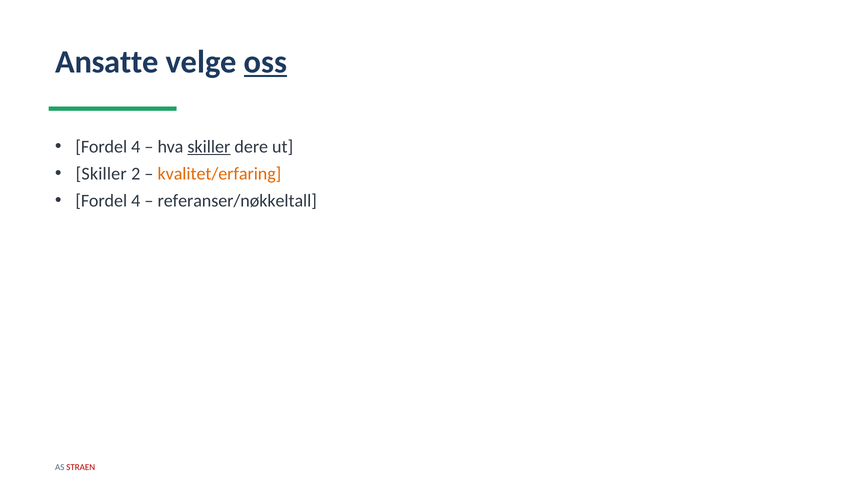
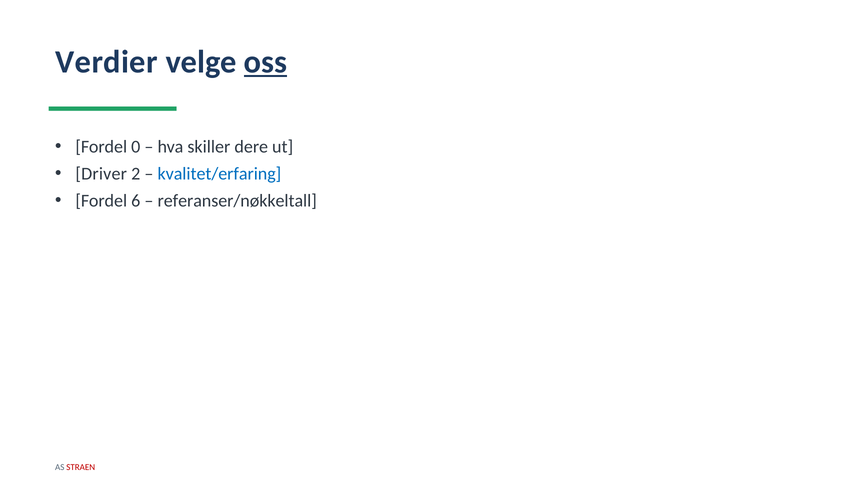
Ansatte: Ansatte -> Verdier
4 at (136, 147): 4 -> 0
skiller at (209, 147) underline: present -> none
Skiller at (101, 174): Skiller -> Driver
kvalitet/erfaring colour: orange -> blue
4 at (136, 201): 4 -> 6
